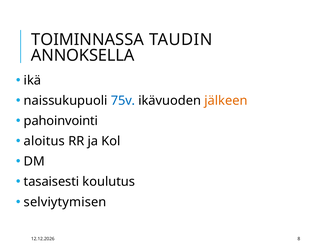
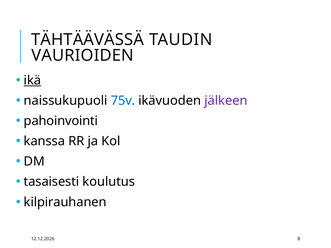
TOIMINNASSA: TOIMINNASSA -> TÄHTÄÄVÄSSÄ
ANNOKSELLA: ANNOKSELLA -> VAURIOIDEN
ikä underline: none -> present
jälkeen colour: orange -> purple
aloitus: aloitus -> kanssa
selviytymisen: selviytymisen -> kilpirauhanen
